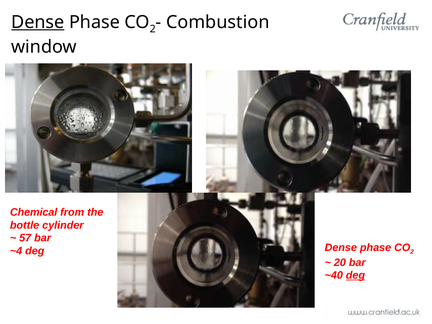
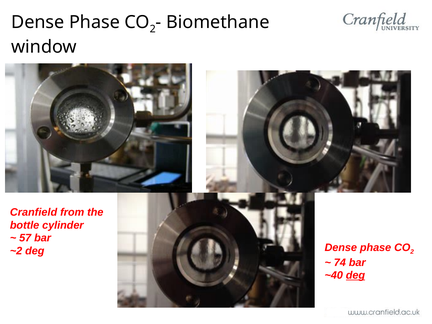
Dense at (38, 22) underline: present -> none
Combustion: Combustion -> Biomethane
Chemical: Chemical -> Cranfield
~4: ~4 -> ~2
20: 20 -> 74
